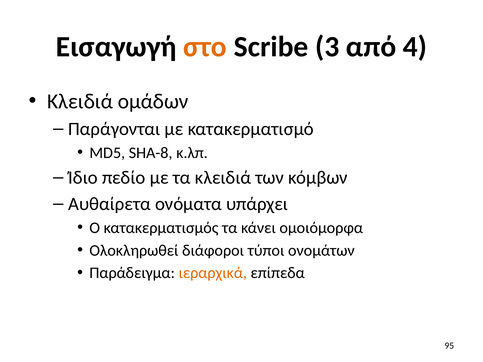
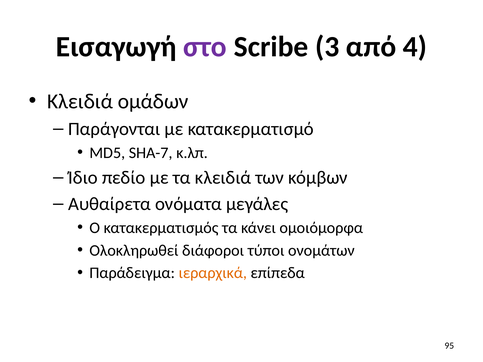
στο colour: orange -> purple
SHA-8: SHA-8 -> SHA-7
υπάρχει: υπάρχει -> μεγάλες
